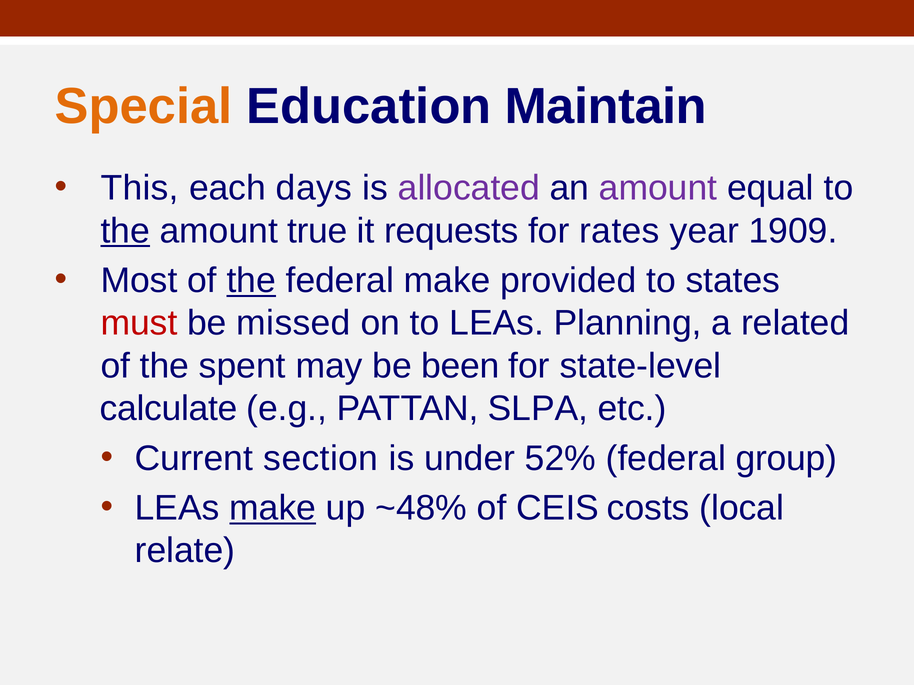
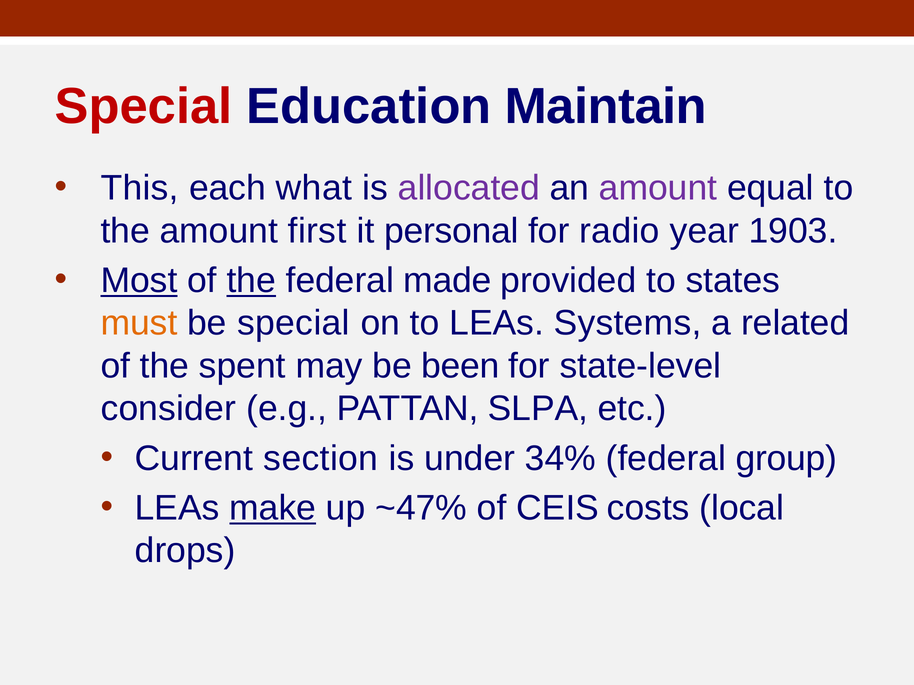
Special at (144, 106) colour: orange -> red
days: days -> what
the at (125, 231) underline: present -> none
true: true -> first
requests: requests -> personal
rates: rates -> radio
1909: 1909 -> 1903
Most underline: none -> present
federal make: make -> made
must colour: red -> orange
be missed: missed -> special
Planning: Planning -> Systems
calculate: calculate -> consider
52%: 52% -> 34%
~48%: ~48% -> ~47%
relate: relate -> drops
